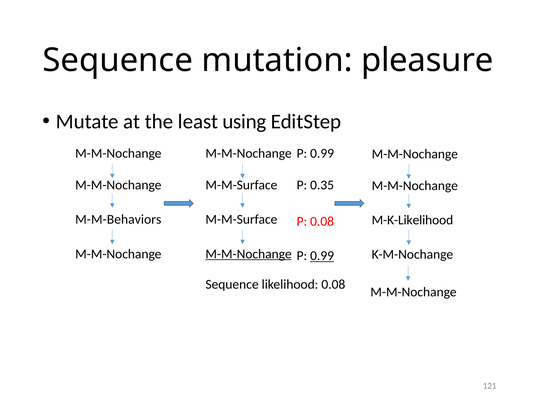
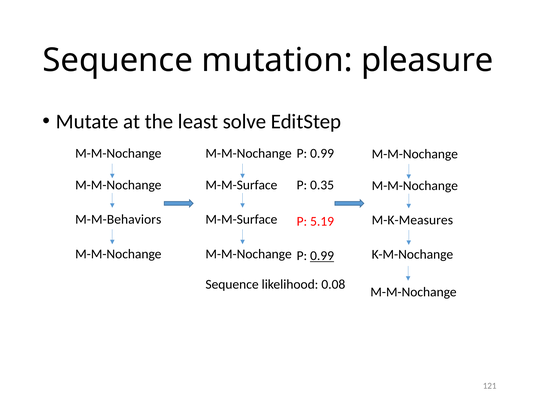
using: using -> solve
M-K-Likelihood: M-K-Likelihood -> M-K-Measures
P 0.08: 0.08 -> 5.19
M-M-Nochange at (249, 254) underline: present -> none
